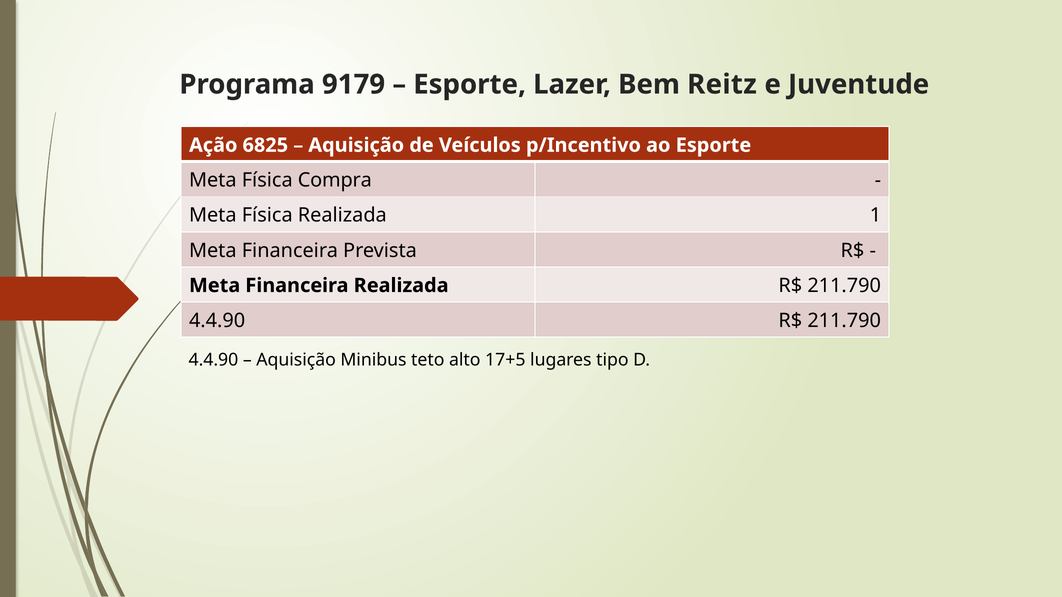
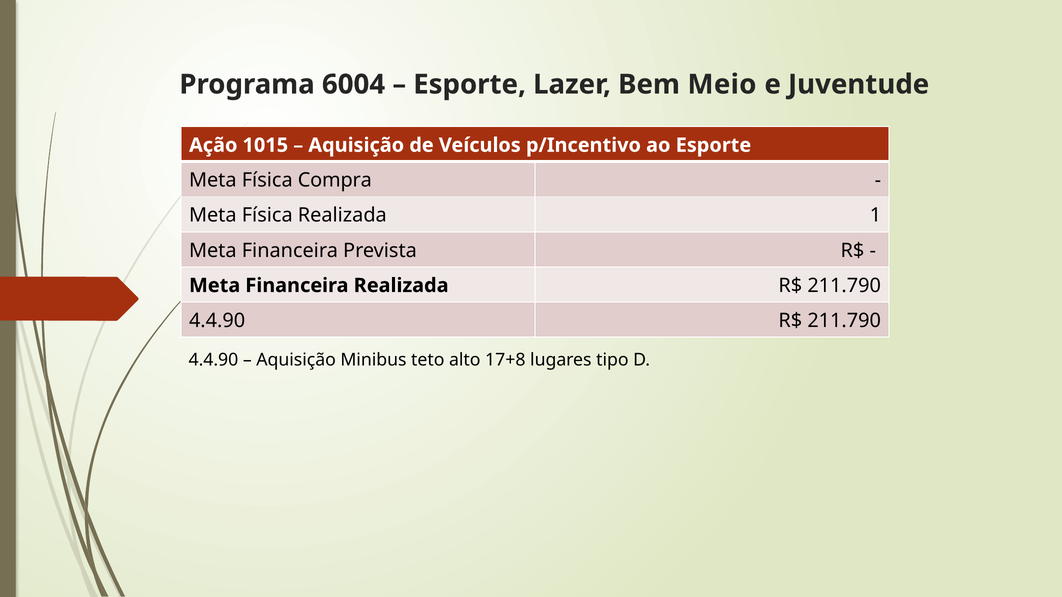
9179: 9179 -> 6004
Reitz: Reitz -> Meio
6825: 6825 -> 1015
17+5: 17+5 -> 17+8
